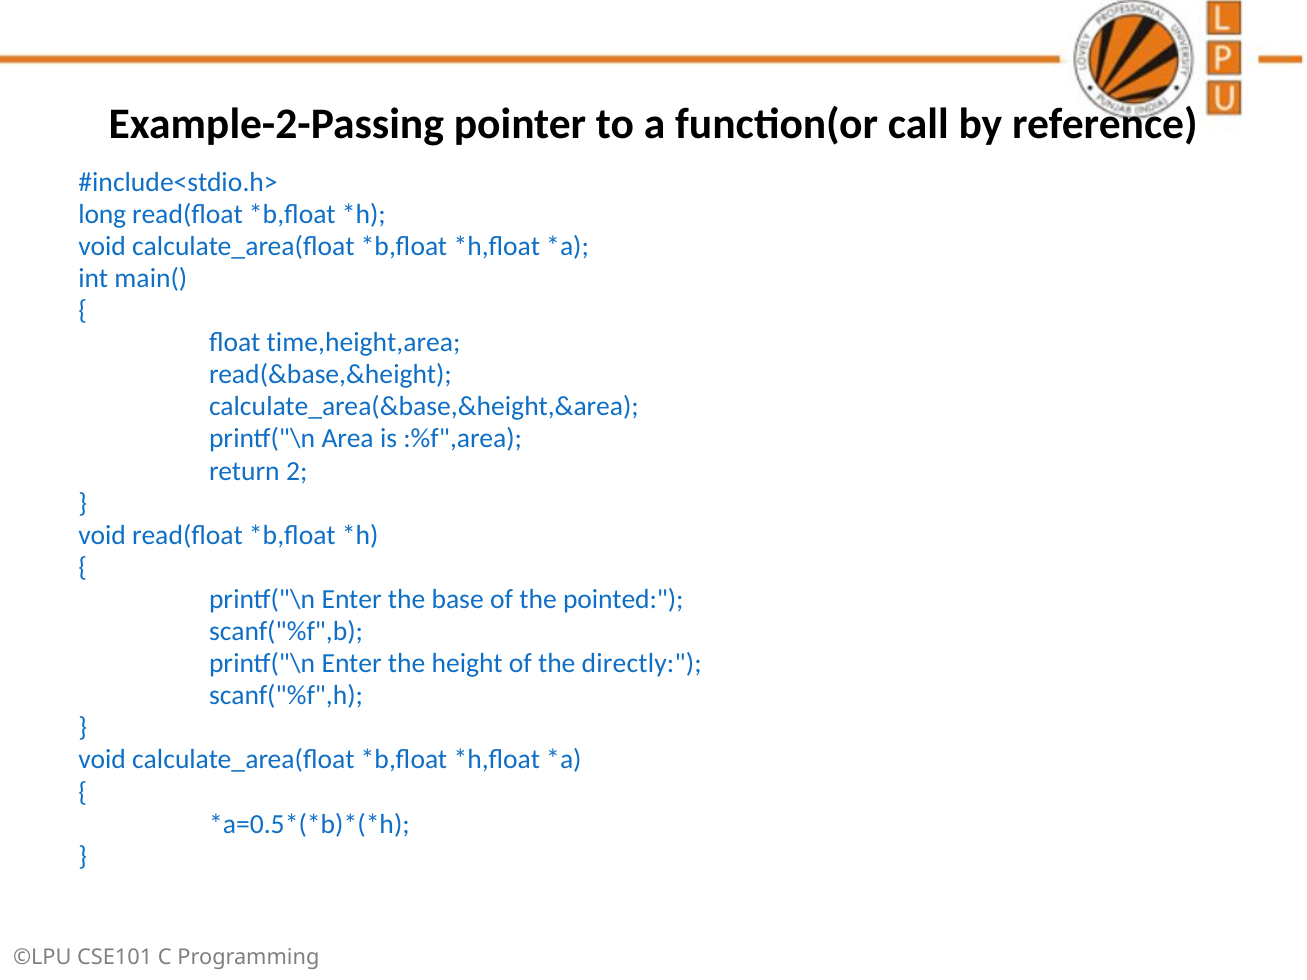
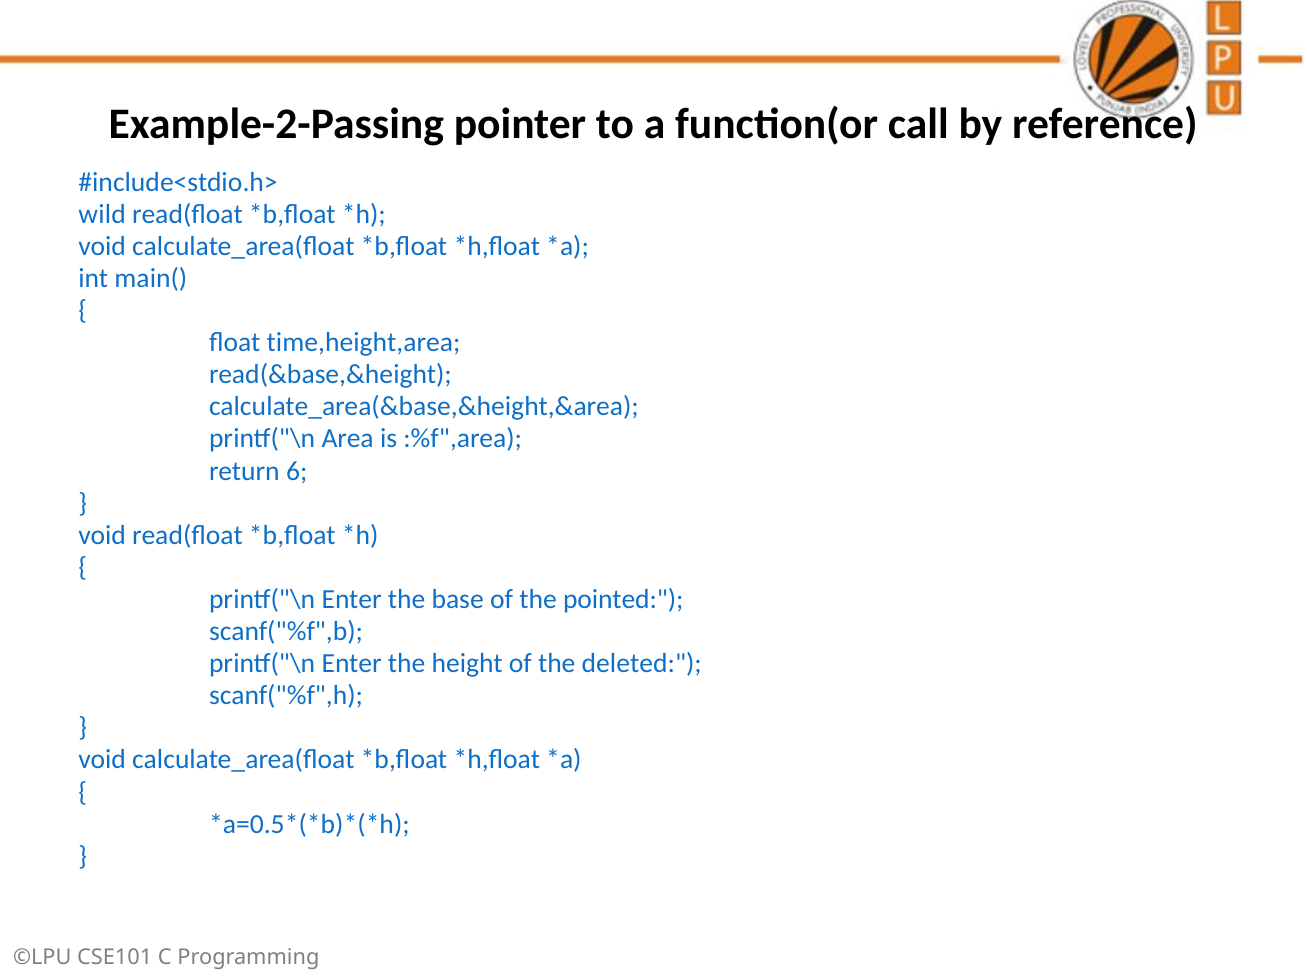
long: long -> wild
2: 2 -> 6
directly: directly -> deleted
